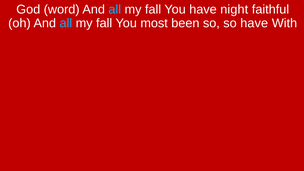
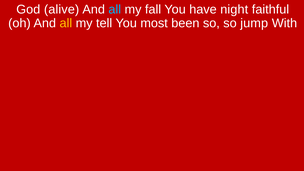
word: word -> alive
all at (66, 23) colour: light blue -> yellow
fall at (104, 23): fall -> tell
so have: have -> jump
